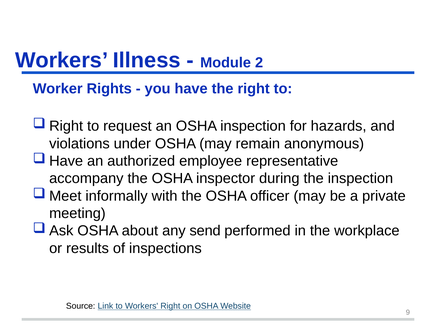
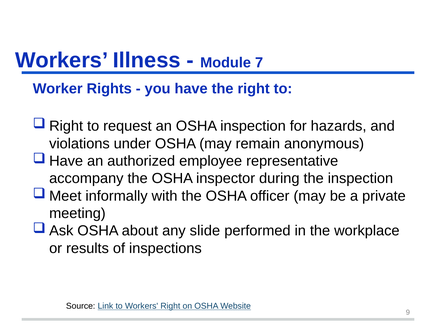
2: 2 -> 7
any send: send -> slide
